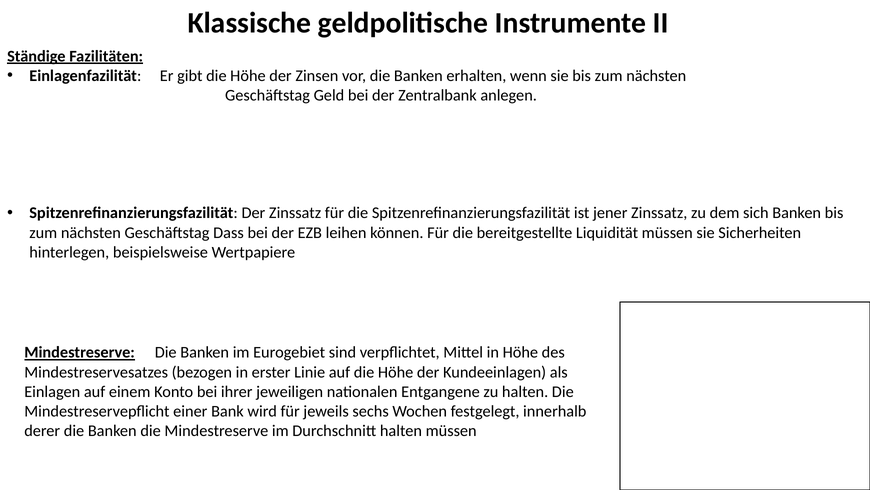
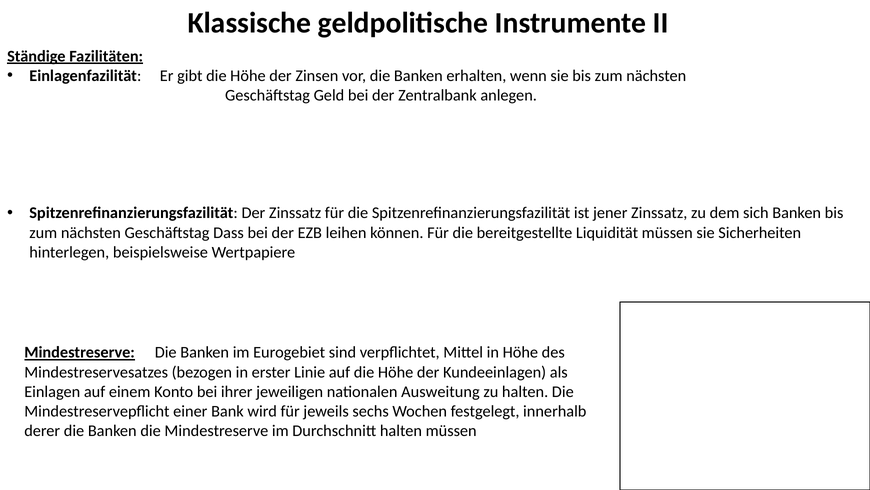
Entgangene: Entgangene -> Ausweitung
